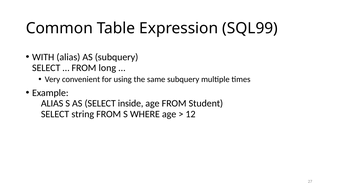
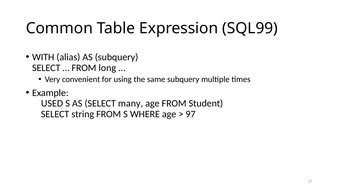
ALIAS at (52, 103): ALIAS -> USED
inside: inside -> many
12: 12 -> 97
